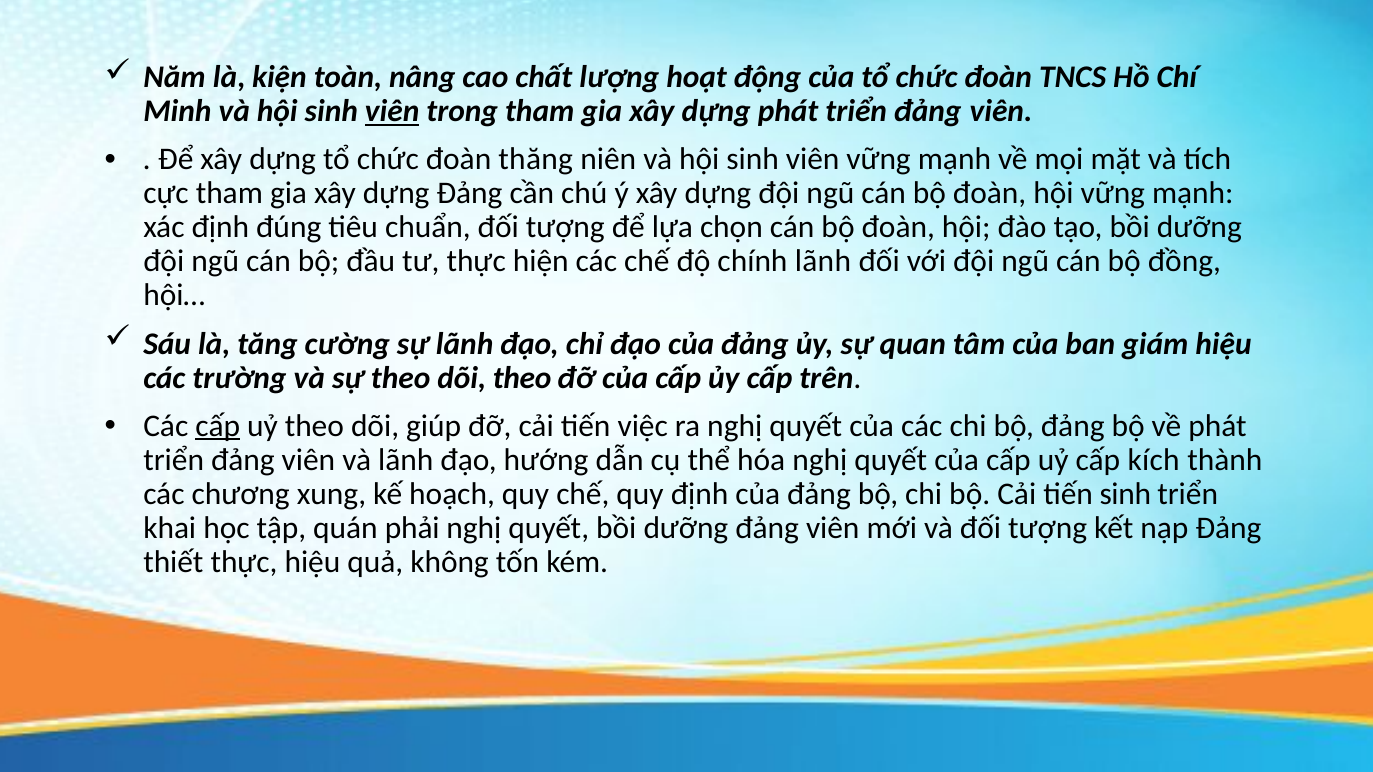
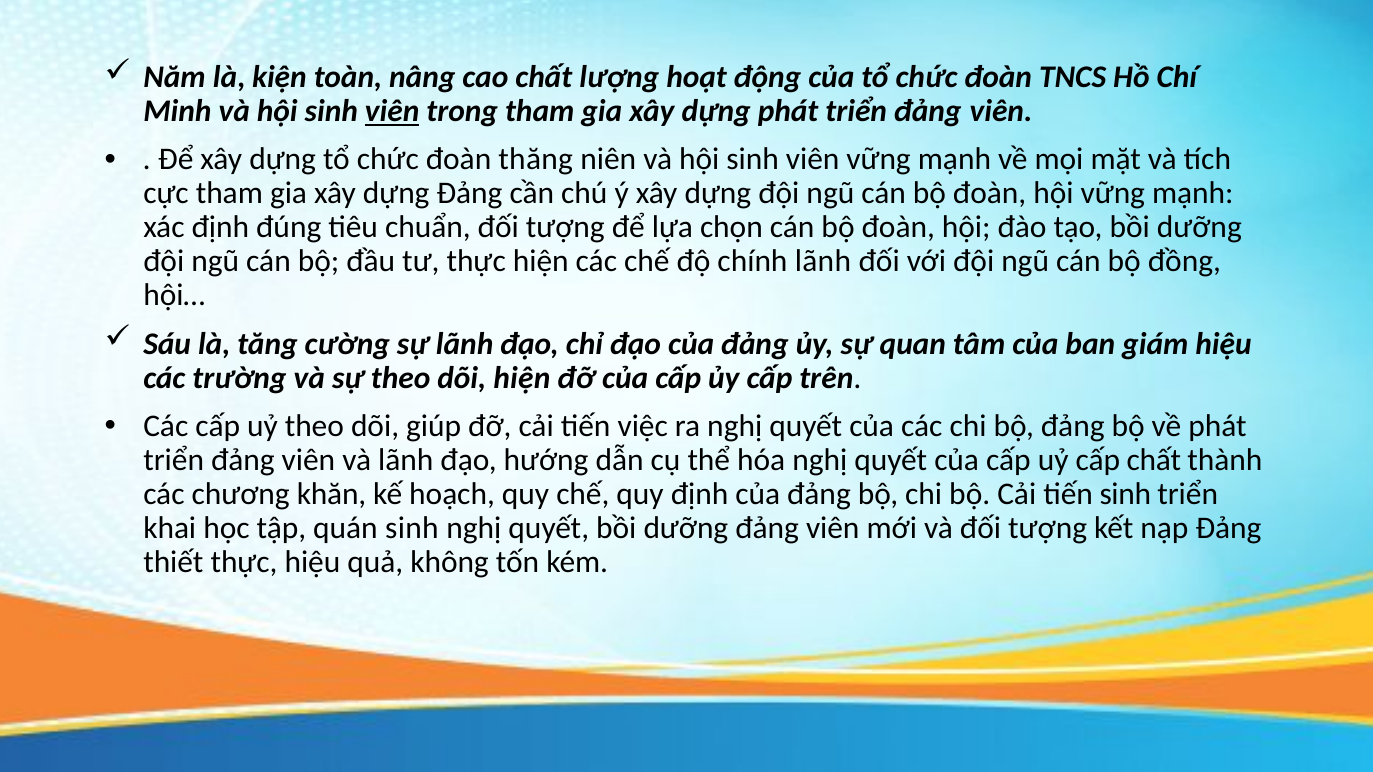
dõi theo: theo -> hiện
cấp at (218, 426) underline: present -> none
cấp kích: kích -> chất
xung: xung -> khăn
quán phải: phải -> sinh
